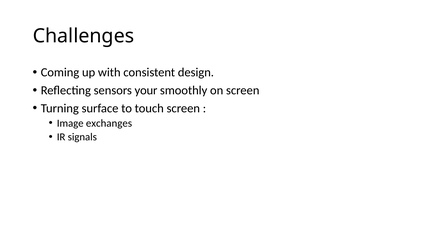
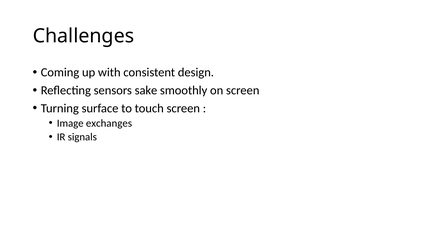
your: your -> sake
